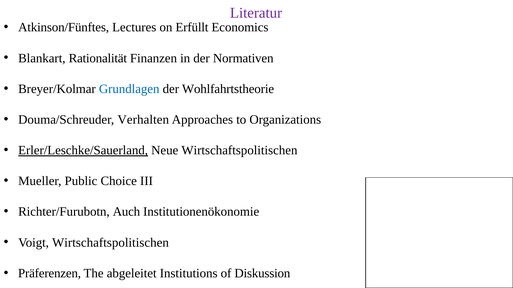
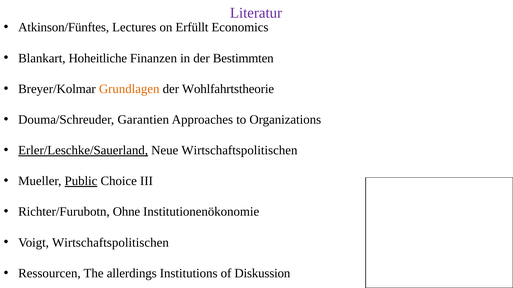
Rationalität: Rationalität -> Hoheitliche
Normativen: Normativen -> Bestimmten
Grundlagen colour: blue -> orange
Verhalten: Verhalten -> Garantien
Public underline: none -> present
Auch: Auch -> Ohne
Präferenzen: Präferenzen -> Ressourcen
abgeleitet: abgeleitet -> allerdings
